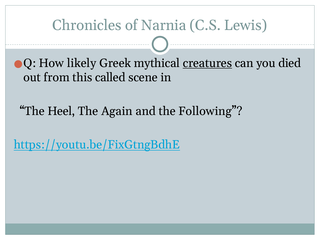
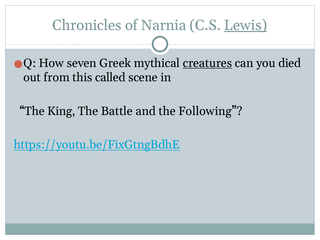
Lewis underline: none -> present
likely: likely -> seven
Heel: Heel -> King
Again: Again -> Battle
